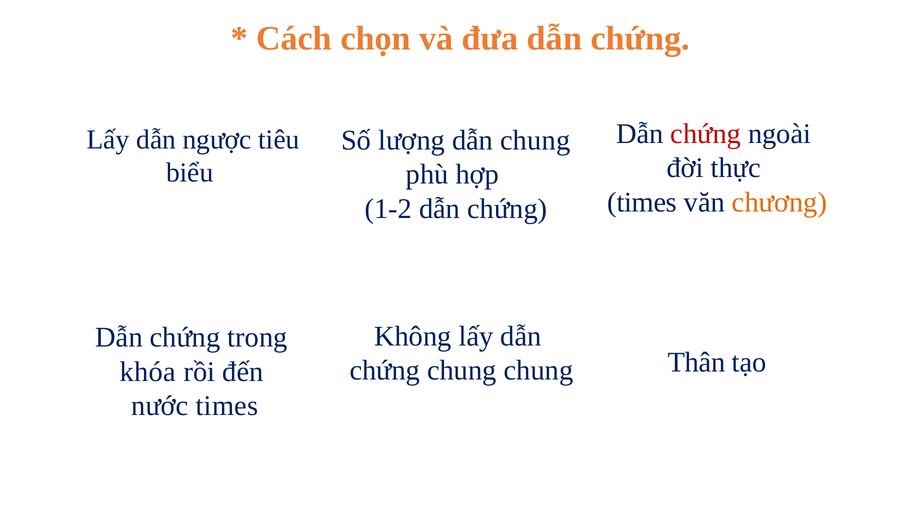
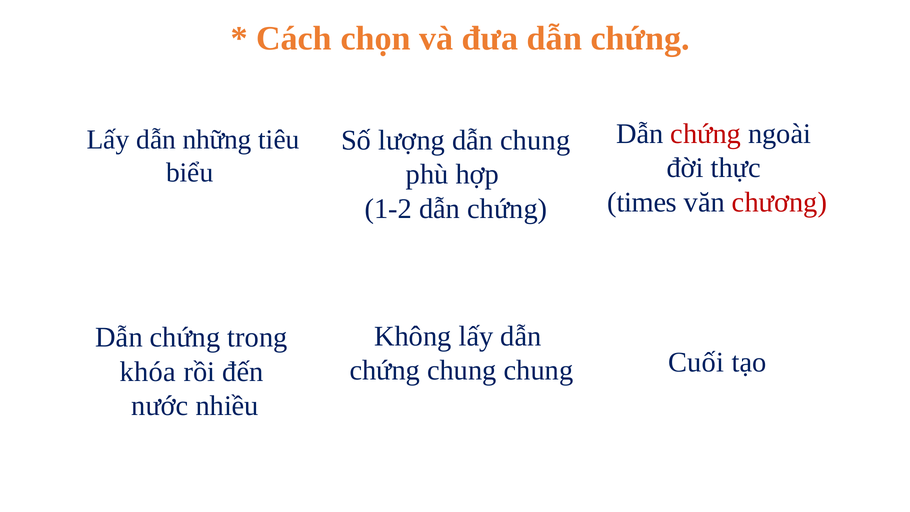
ngược: ngược -> những
chương colour: orange -> red
Thân: Thân -> Cuối
nước times: times -> nhiều
